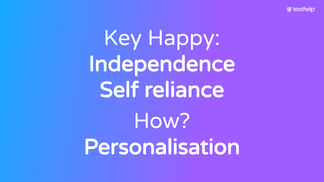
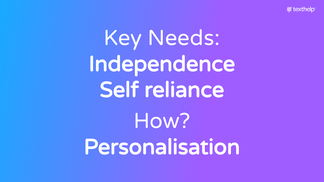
Happy: Happy -> Needs
